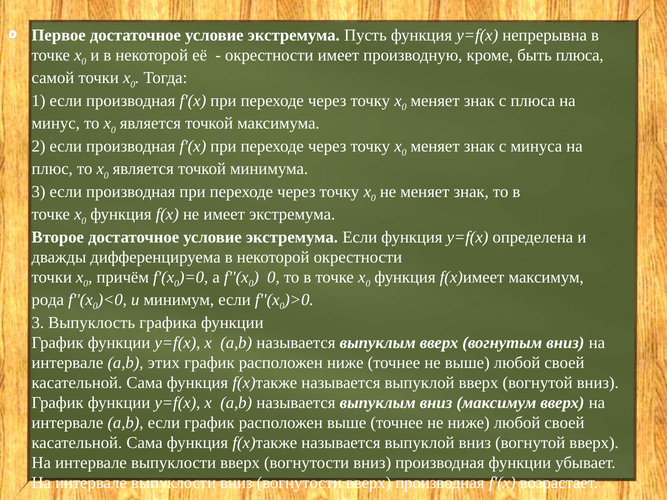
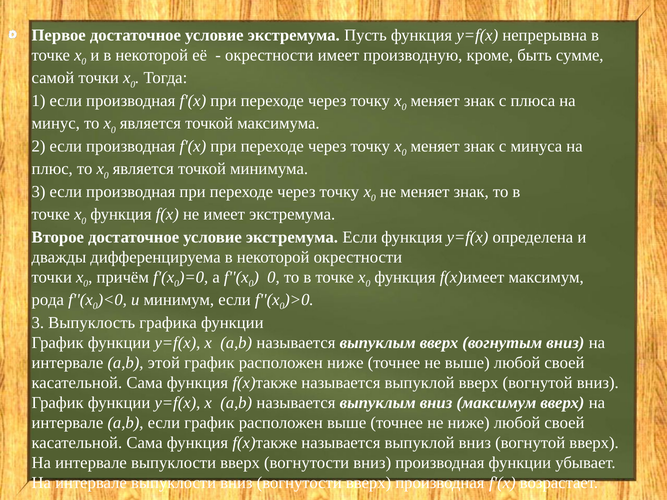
быть плюса: плюса -> сумме
этих: этих -> этой
